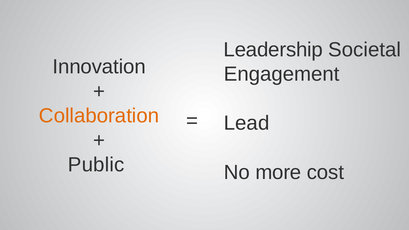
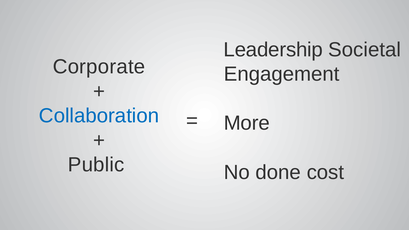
Innovation: Innovation -> Corporate
Collaboration colour: orange -> blue
Lead: Lead -> More
more: more -> done
